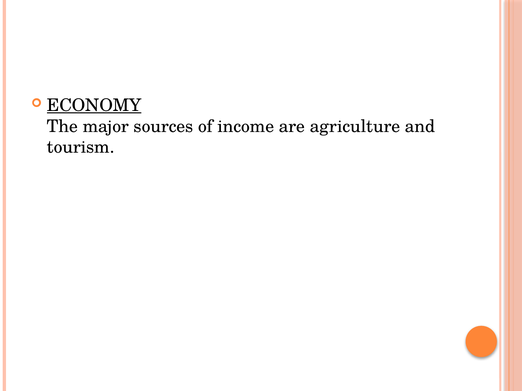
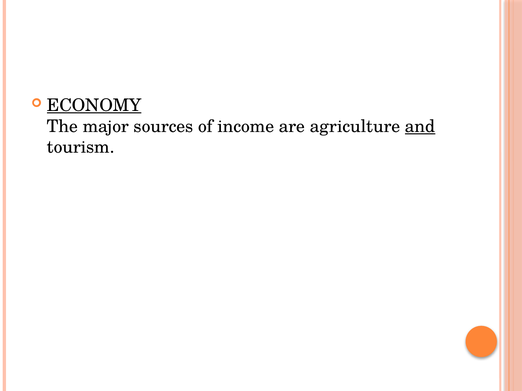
and underline: none -> present
